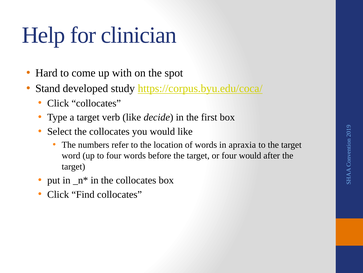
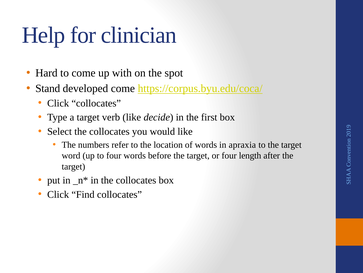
developed study: study -> come
four would: would -> length
